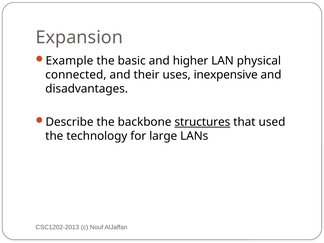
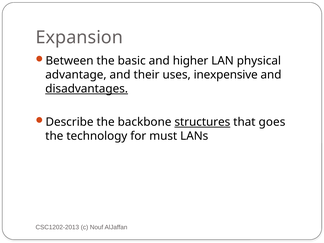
Example: Example -> Between
connected: connected -> advantage
disadvantages underline: none -> present
used: used -> goes
large: large -> must
